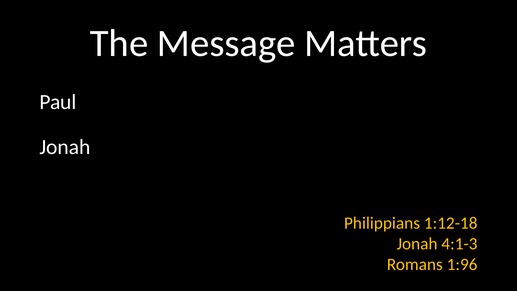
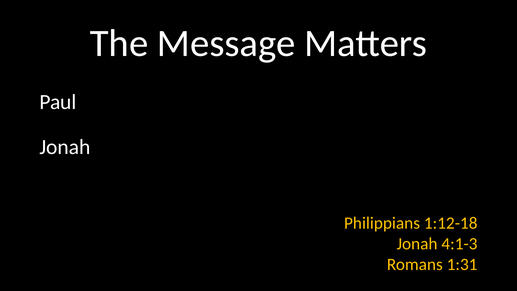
1:96: 1:96 -> 1:31
